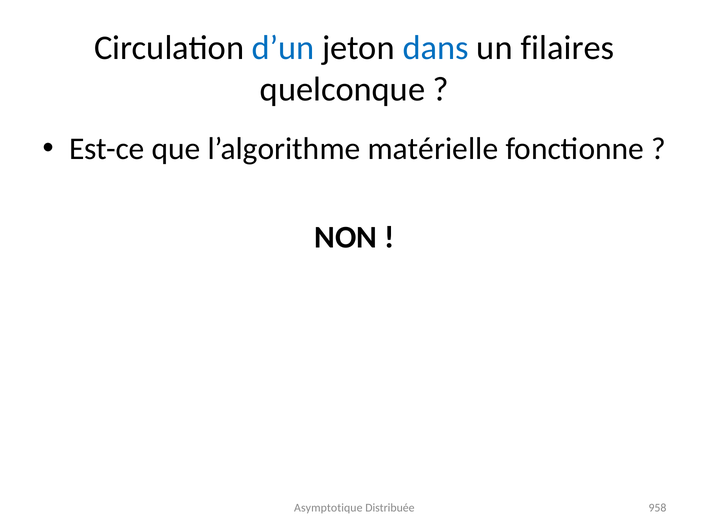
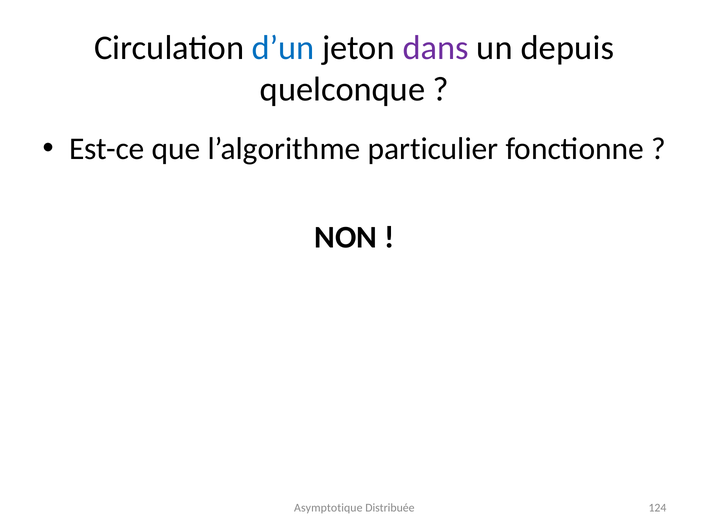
dans colour: blue -> purple
filaires: filaires -> depuis
matérielle: matérielle -> particulier
958: 958 -> 124
